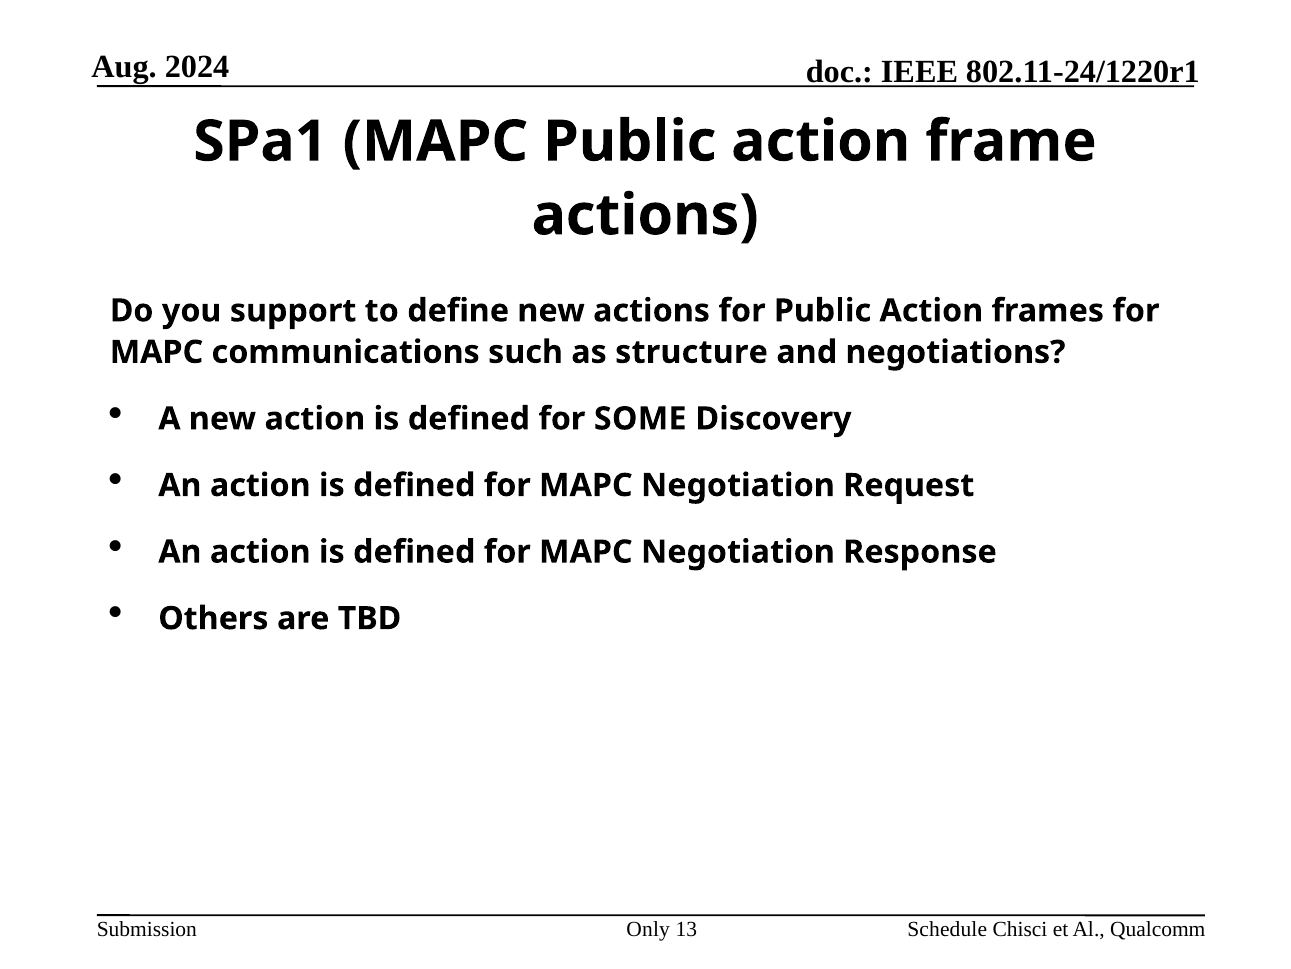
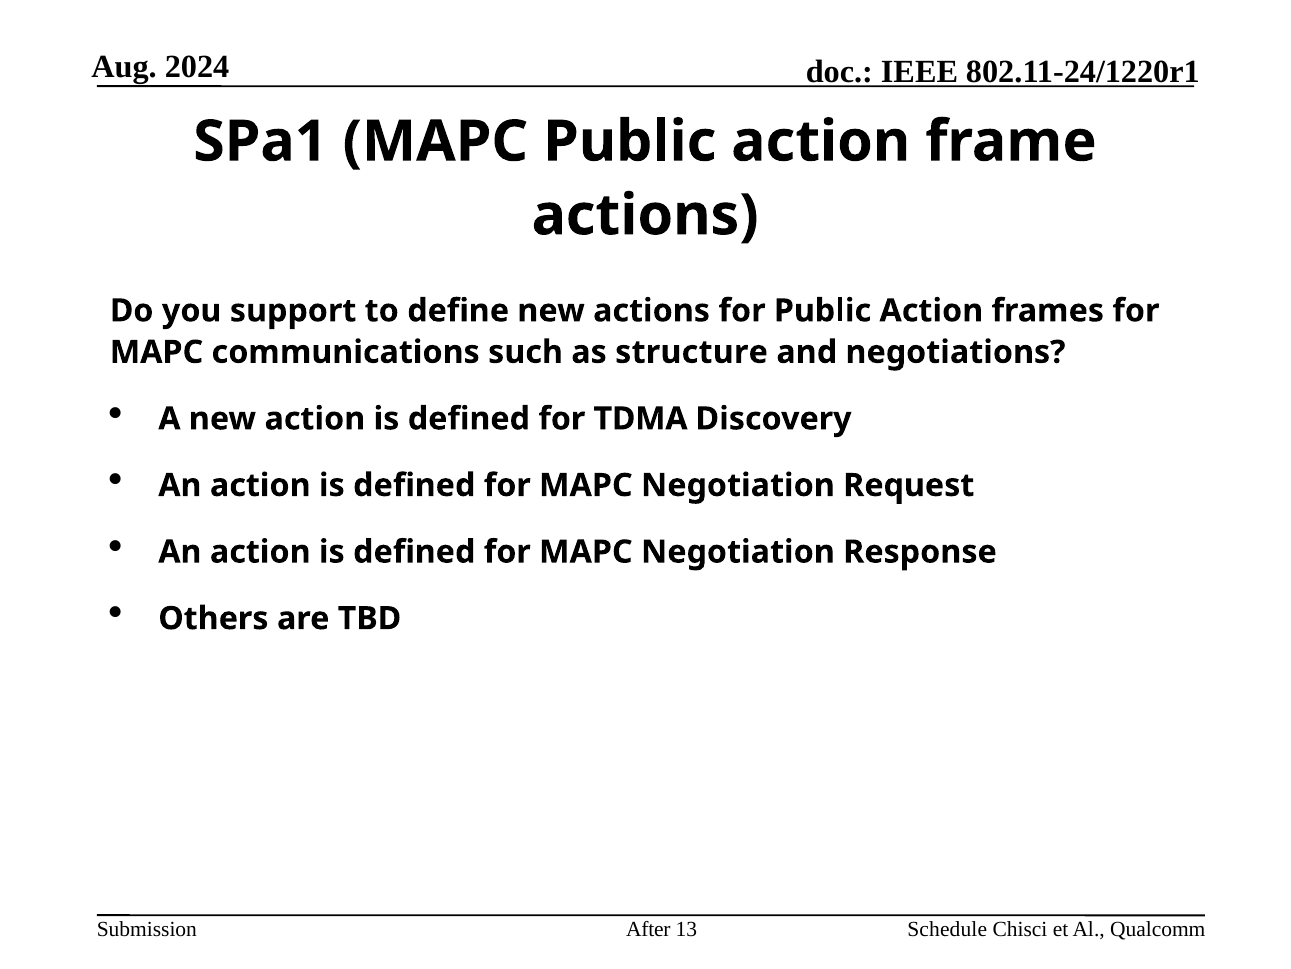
SOME: SOME -> TDMA
Only: Only -> After
